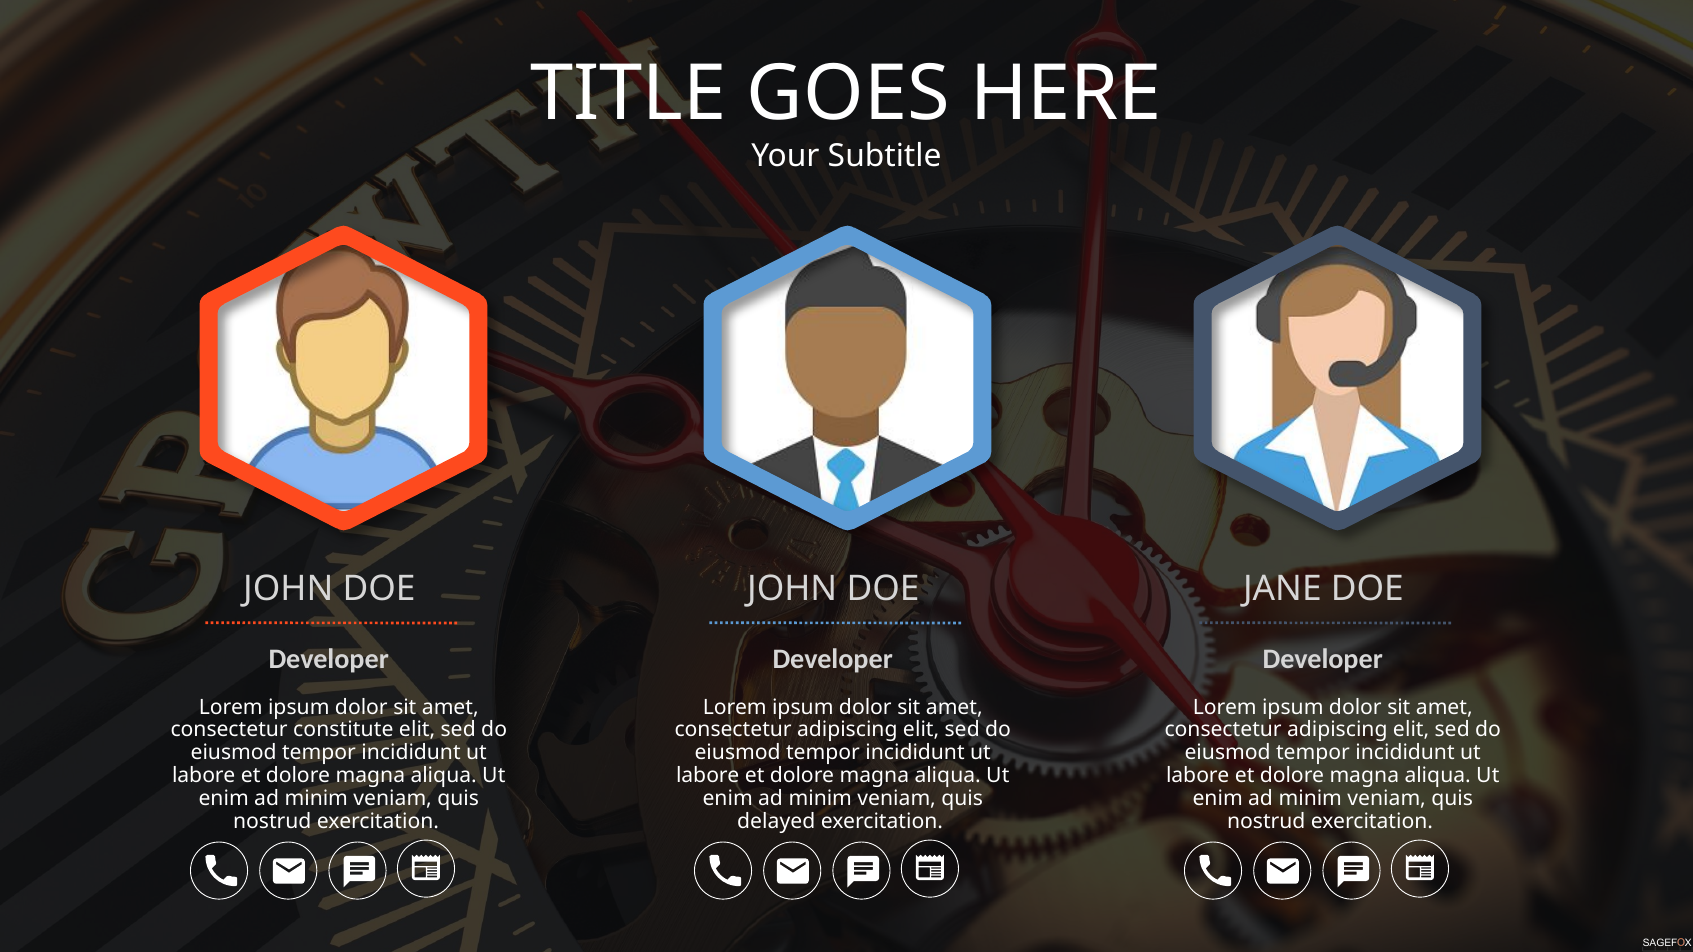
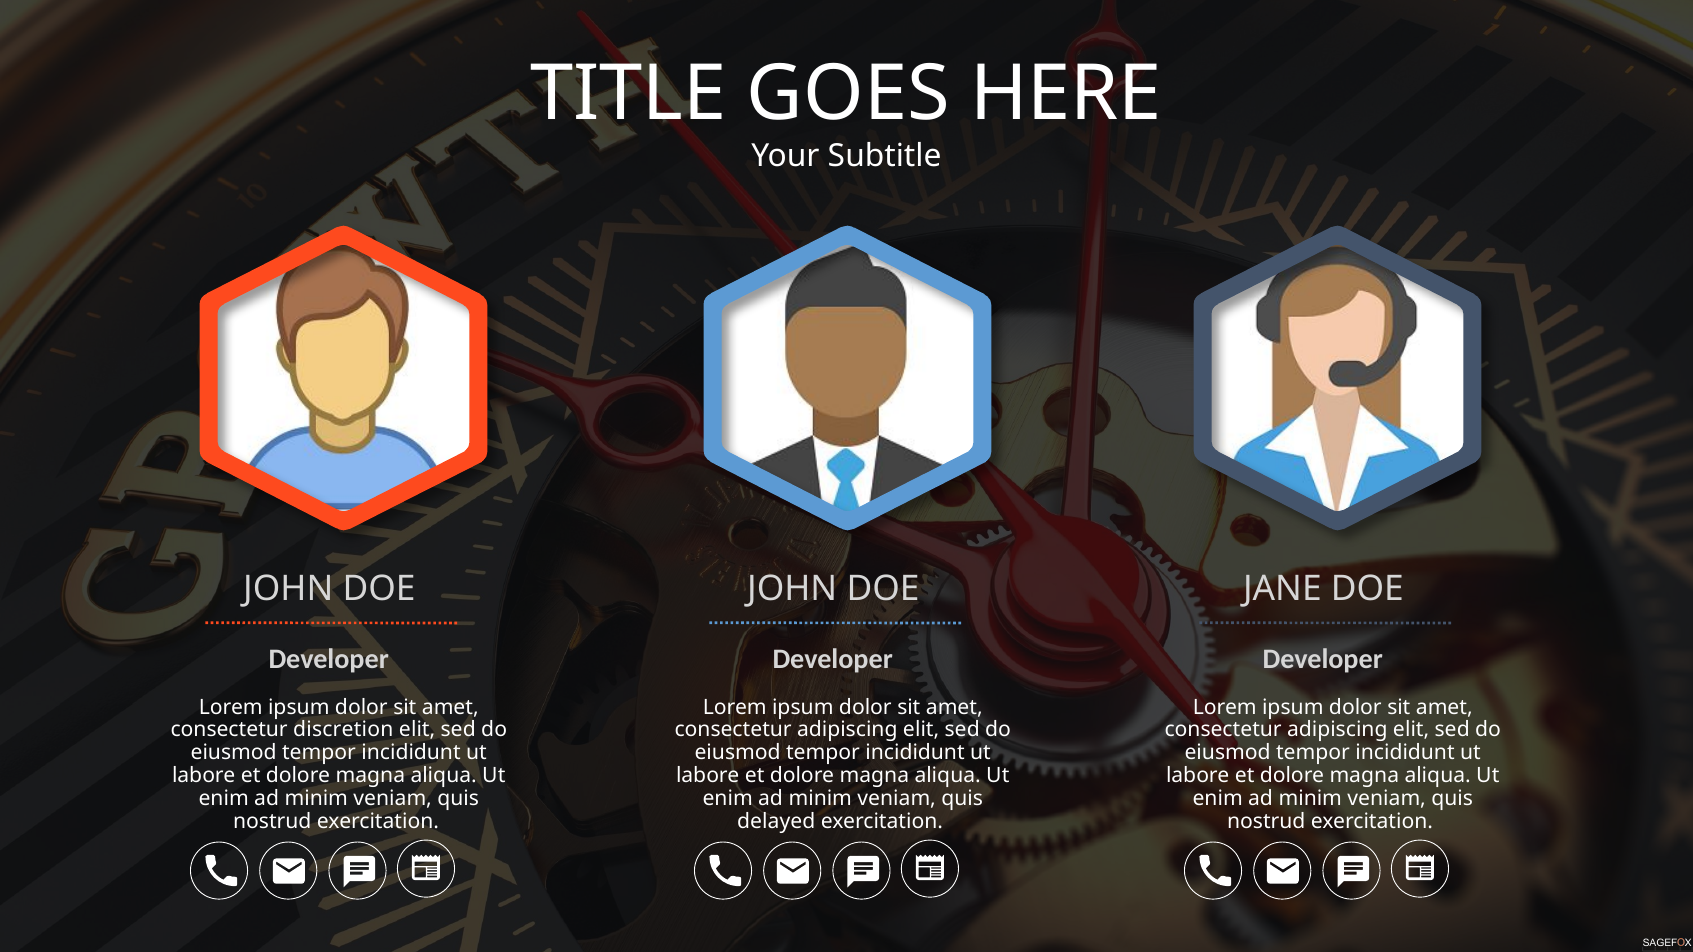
constitute: constitute -> discretion
